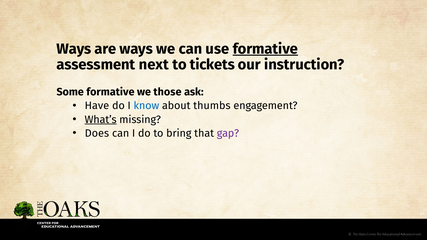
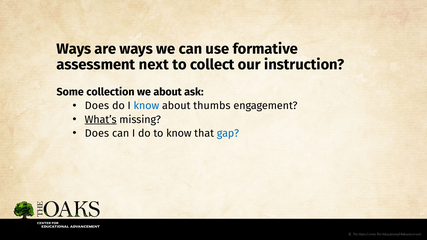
formative at (265, 49) underline: present -> none
tickets: tickets -> collect
Some formative: formative -> collection
we those: those -> about
Have at (97, 106): Have -> Does
to bring: bring -> know
gap colour: purple -> blue
